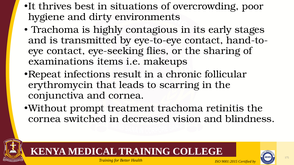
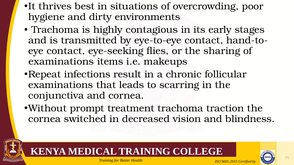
erythromycin at (61, 85): erythromycin -> examinations
retinitis: retinitis -> traction
